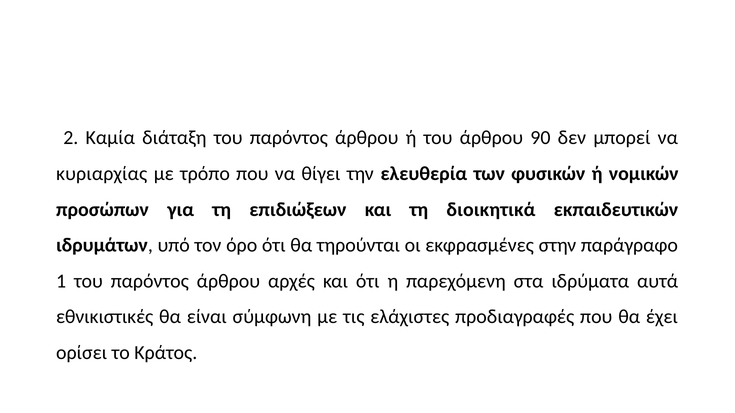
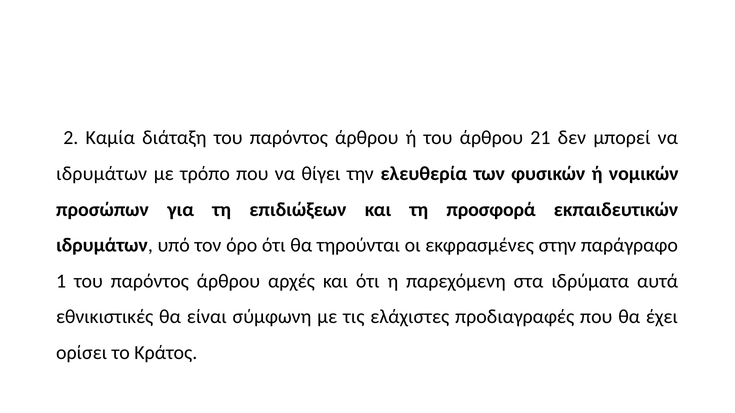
90: 90 -> 21
κυριαρχίας at (102, 174): κυριαρχίας -> ιδρυμάτων
διοικητικά: διοικητικά -> προσφορά
